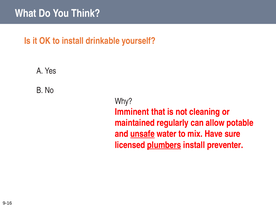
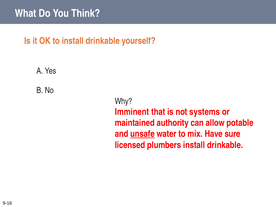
cleaning: cleaning -> systems
regularly: regularly -> authority
plumbers underline: present -> none
preventer at (225, 145): preventer -> drinkable
